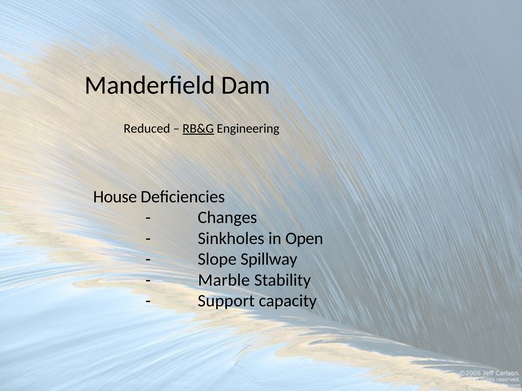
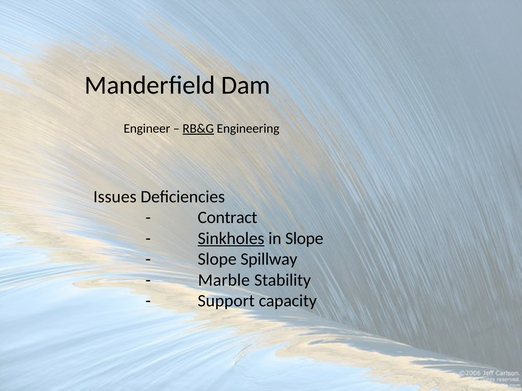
Reduced: Reduced -> Engineer
House: House -> Issues
Changes: Changes -> Contract
Sinkholes underline: none -> present
in Open: Open -> Slope
